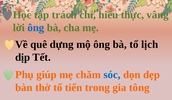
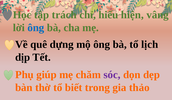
thực: thực -> hiện
sóc colour: blue -> purple
tiến: tiến -> biết
tông: tông -> thảo
